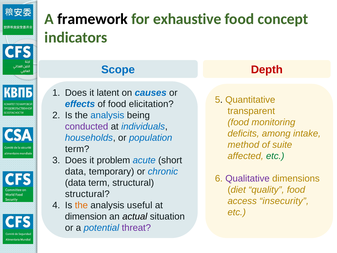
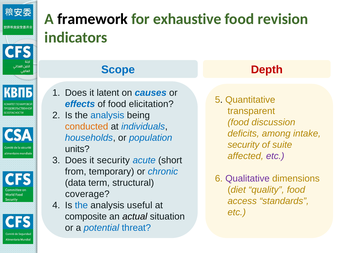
concept: concept -> revision
monitoring: monitoring -> discussion
conducted colour: purple -> orange
method at (243, 145): method -> security
term at (77, 149): term -> units
etc at (275, 156) colour: green -> purple
it problem: problem -> security
data at (76, 171): data -> from
structural at (87, 194): structural -> coverage
insecurity: insecurity -> standards
the at (81, 205) colour: orange -> blue
dimension: dimension -> composite
threat colour: purple -> blue
